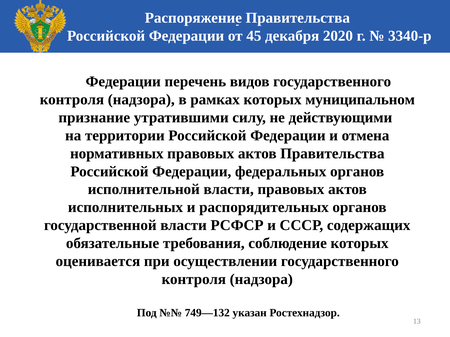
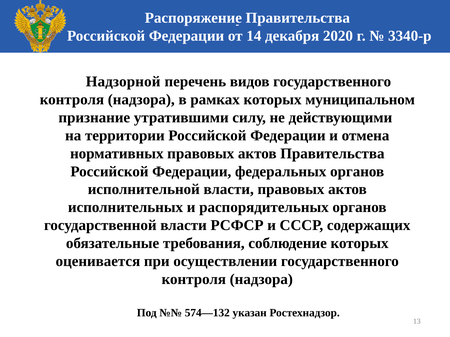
45: 45 -> 14
Федерации at (123, 82): Федерации -> Надзорной
749––132: 749––132 -> 574––132
